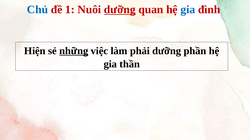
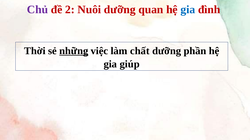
Chủ colour: blue -> purple
1: 1 -> 2
dưỡng at (120, 10) underline: present -> none
Hiện: Hiện -> Thời
phải: phải -> chất
thần: thần -> giúp
